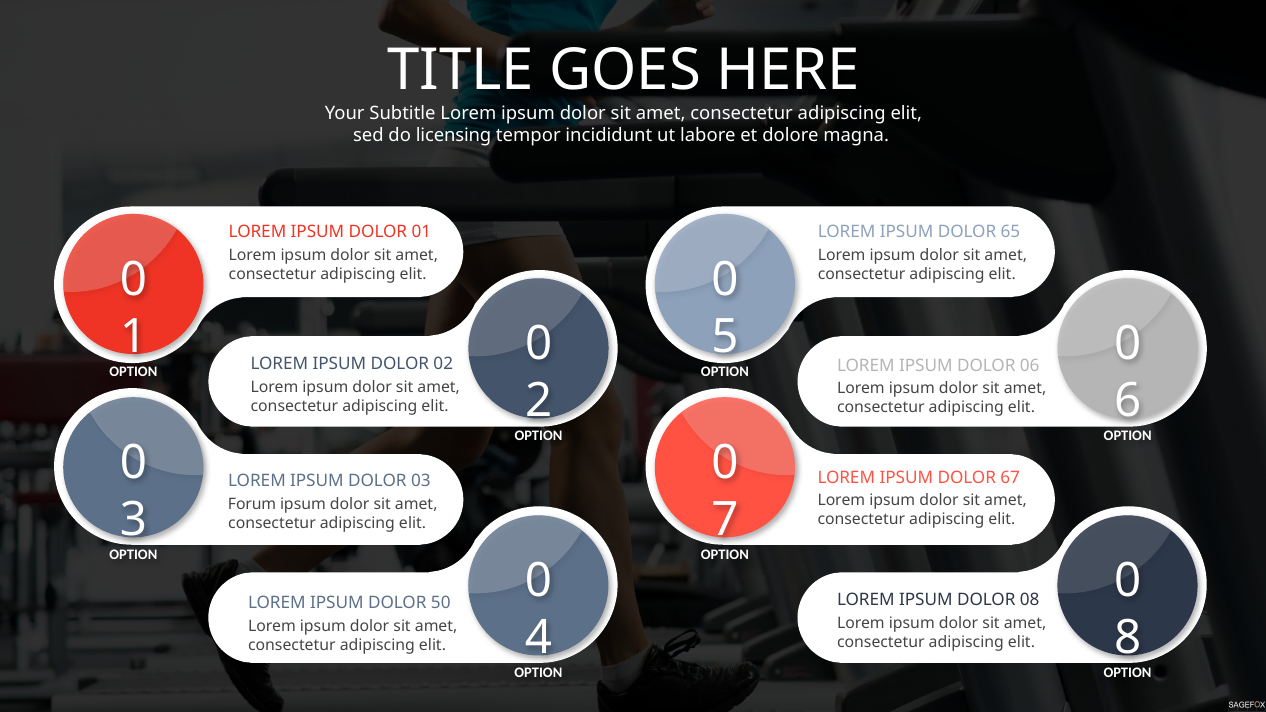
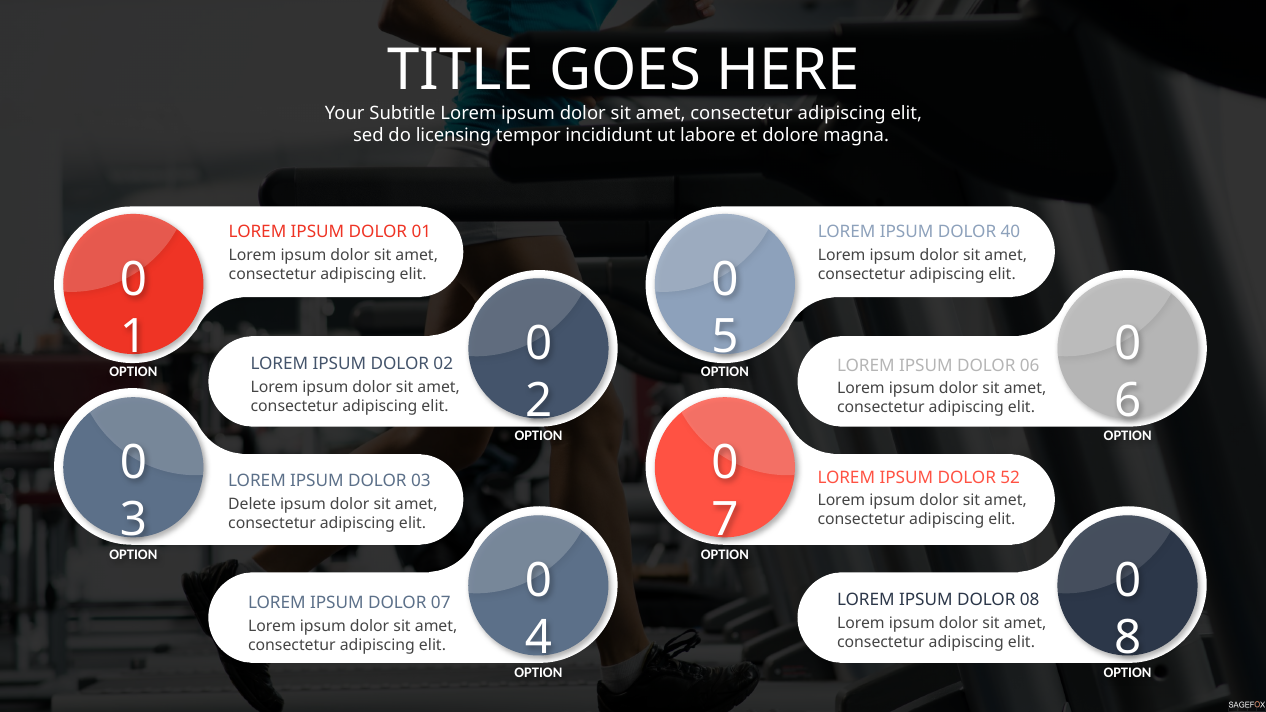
65: 65 -> 40
67: 67 -> 52
Forum: Forum -> Delete
50: 50 -> 07
